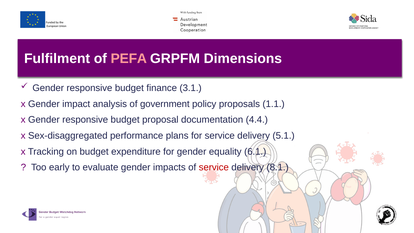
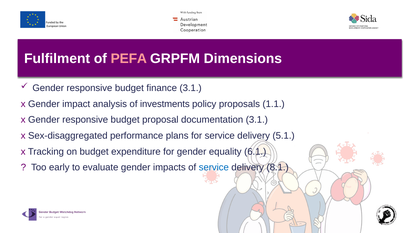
government: government -> investments
documentation 4.4: 4.4 -> 3.1
service at (214, 167) colour: red -> blue
